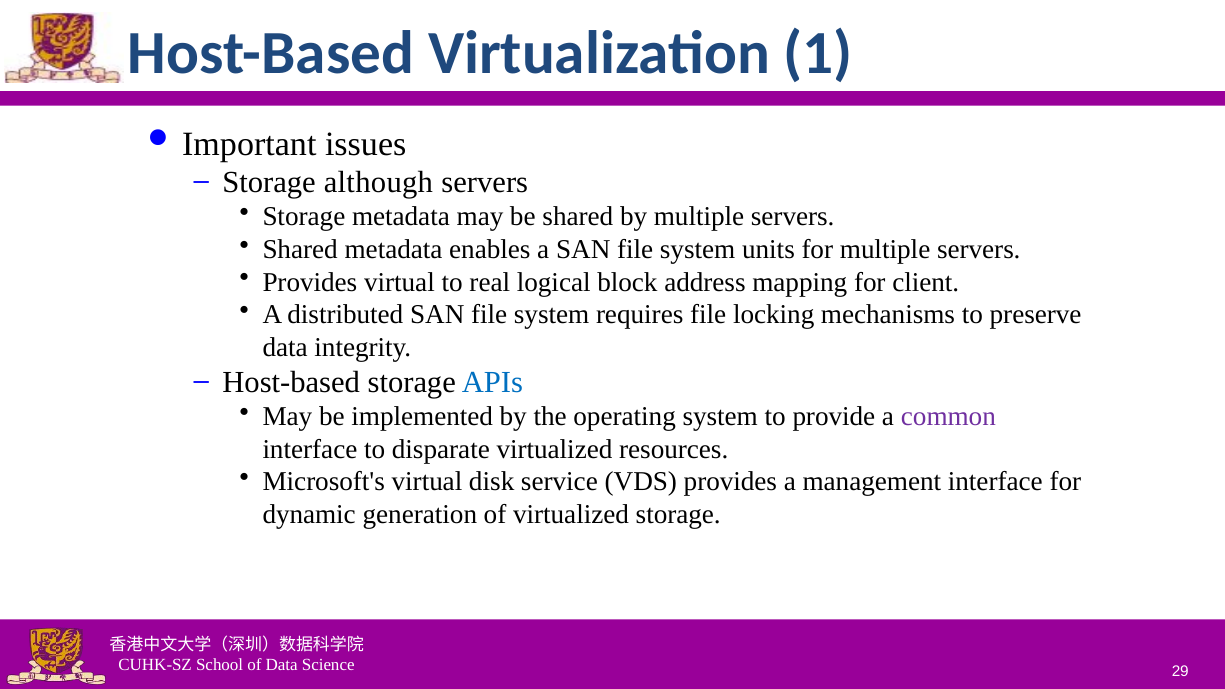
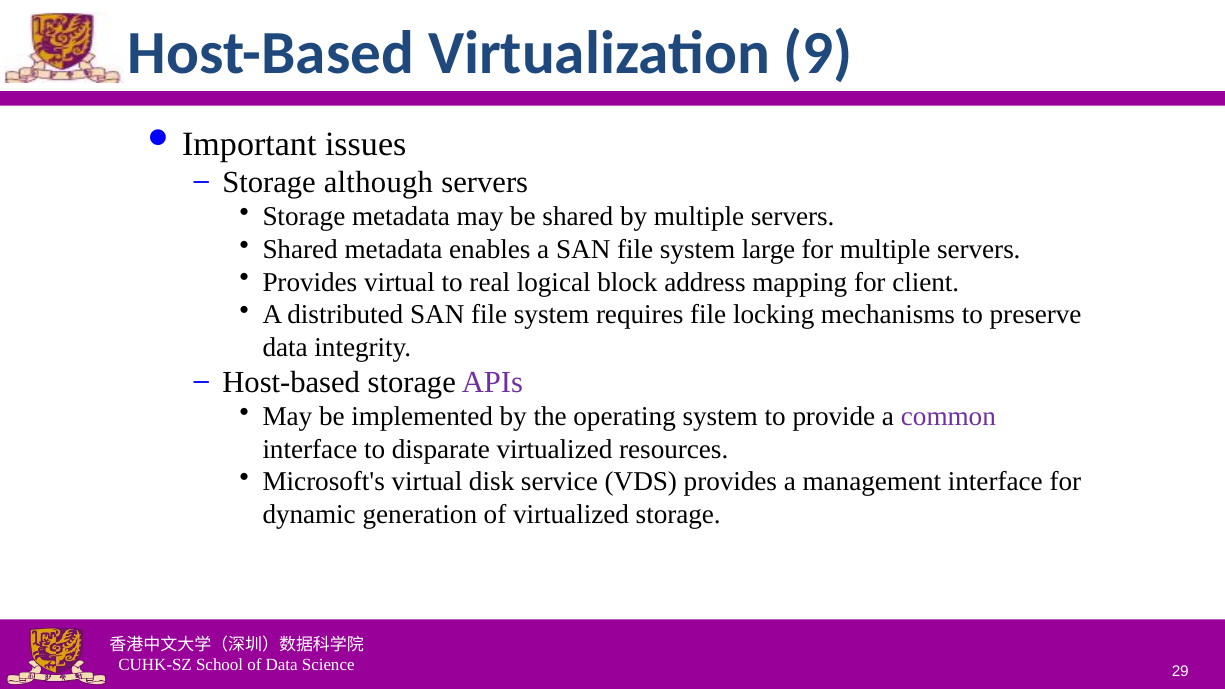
1: 1 -> 9
units: units -> large
APIs colour: blue -> purple
